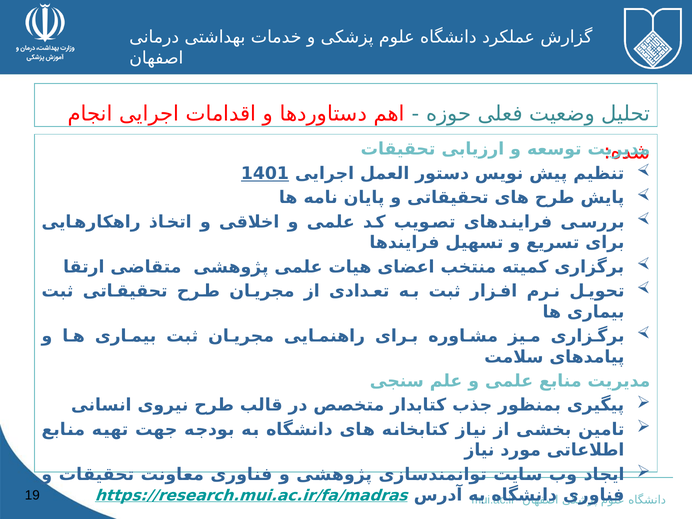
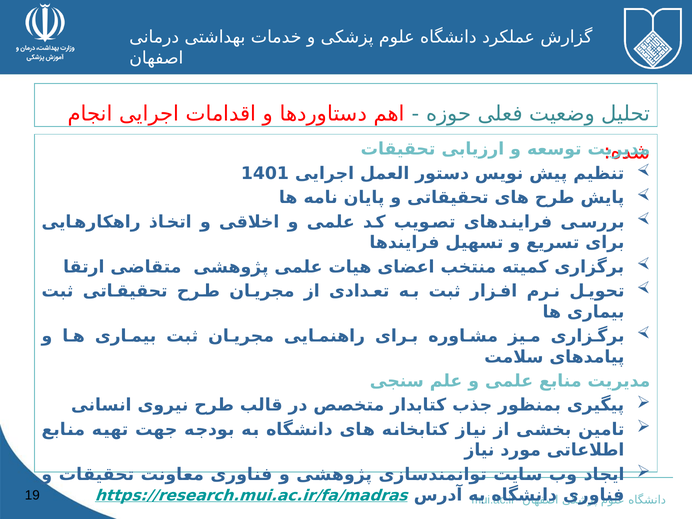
1401 underline: present -> none
